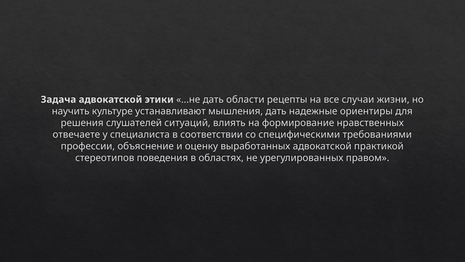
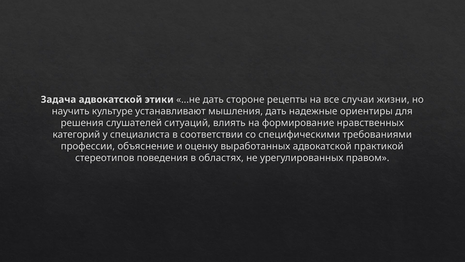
области: области -> стороне
отвечаете: отвечаете -> категорий
